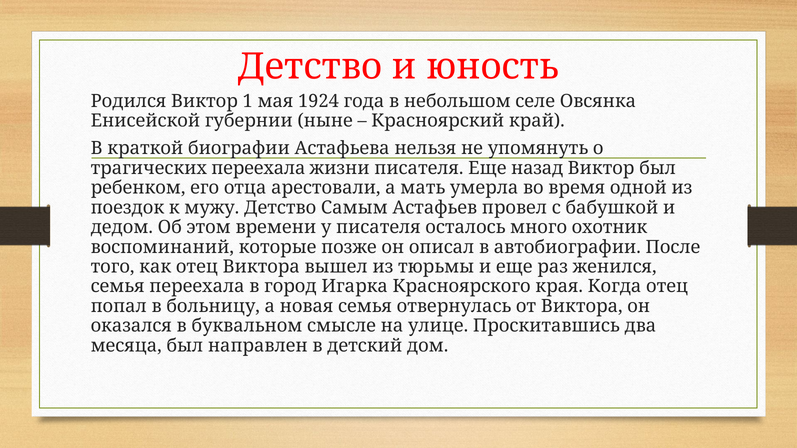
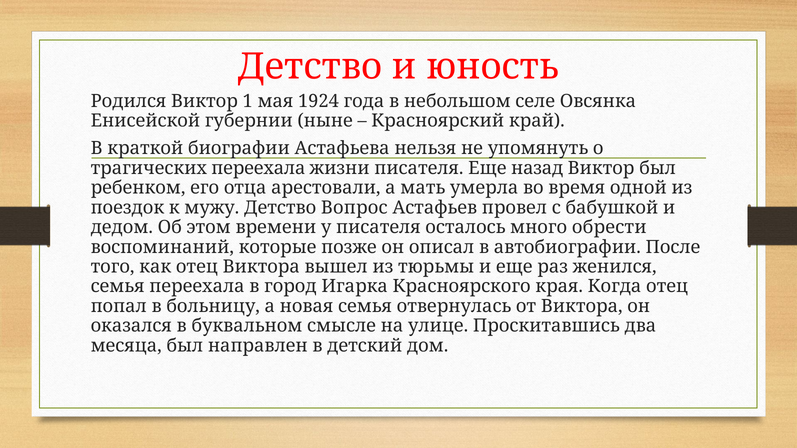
Самым: Самым -> Вопрос
охотник: охотник -> обрести
